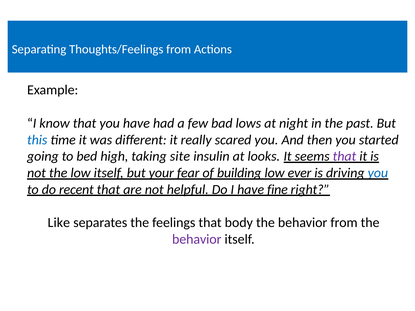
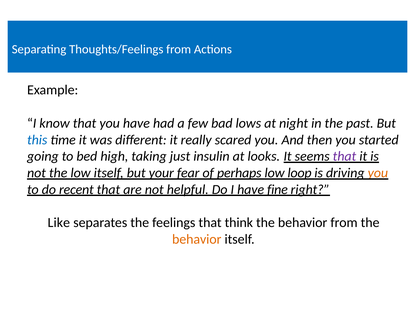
site: site -> just
building: building -> perhaps
ever: ever -> loop
you at (378, 173) colour: blue -> orange
body: body -> think
behavior at (197, 239) colour: purple -> orange
